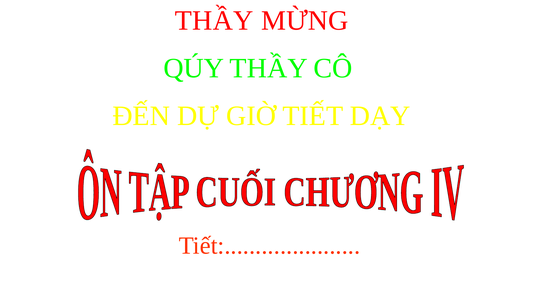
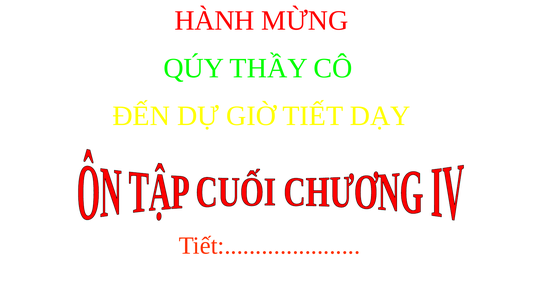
THẦY at (214, 20): THẦY -> HÀNH
